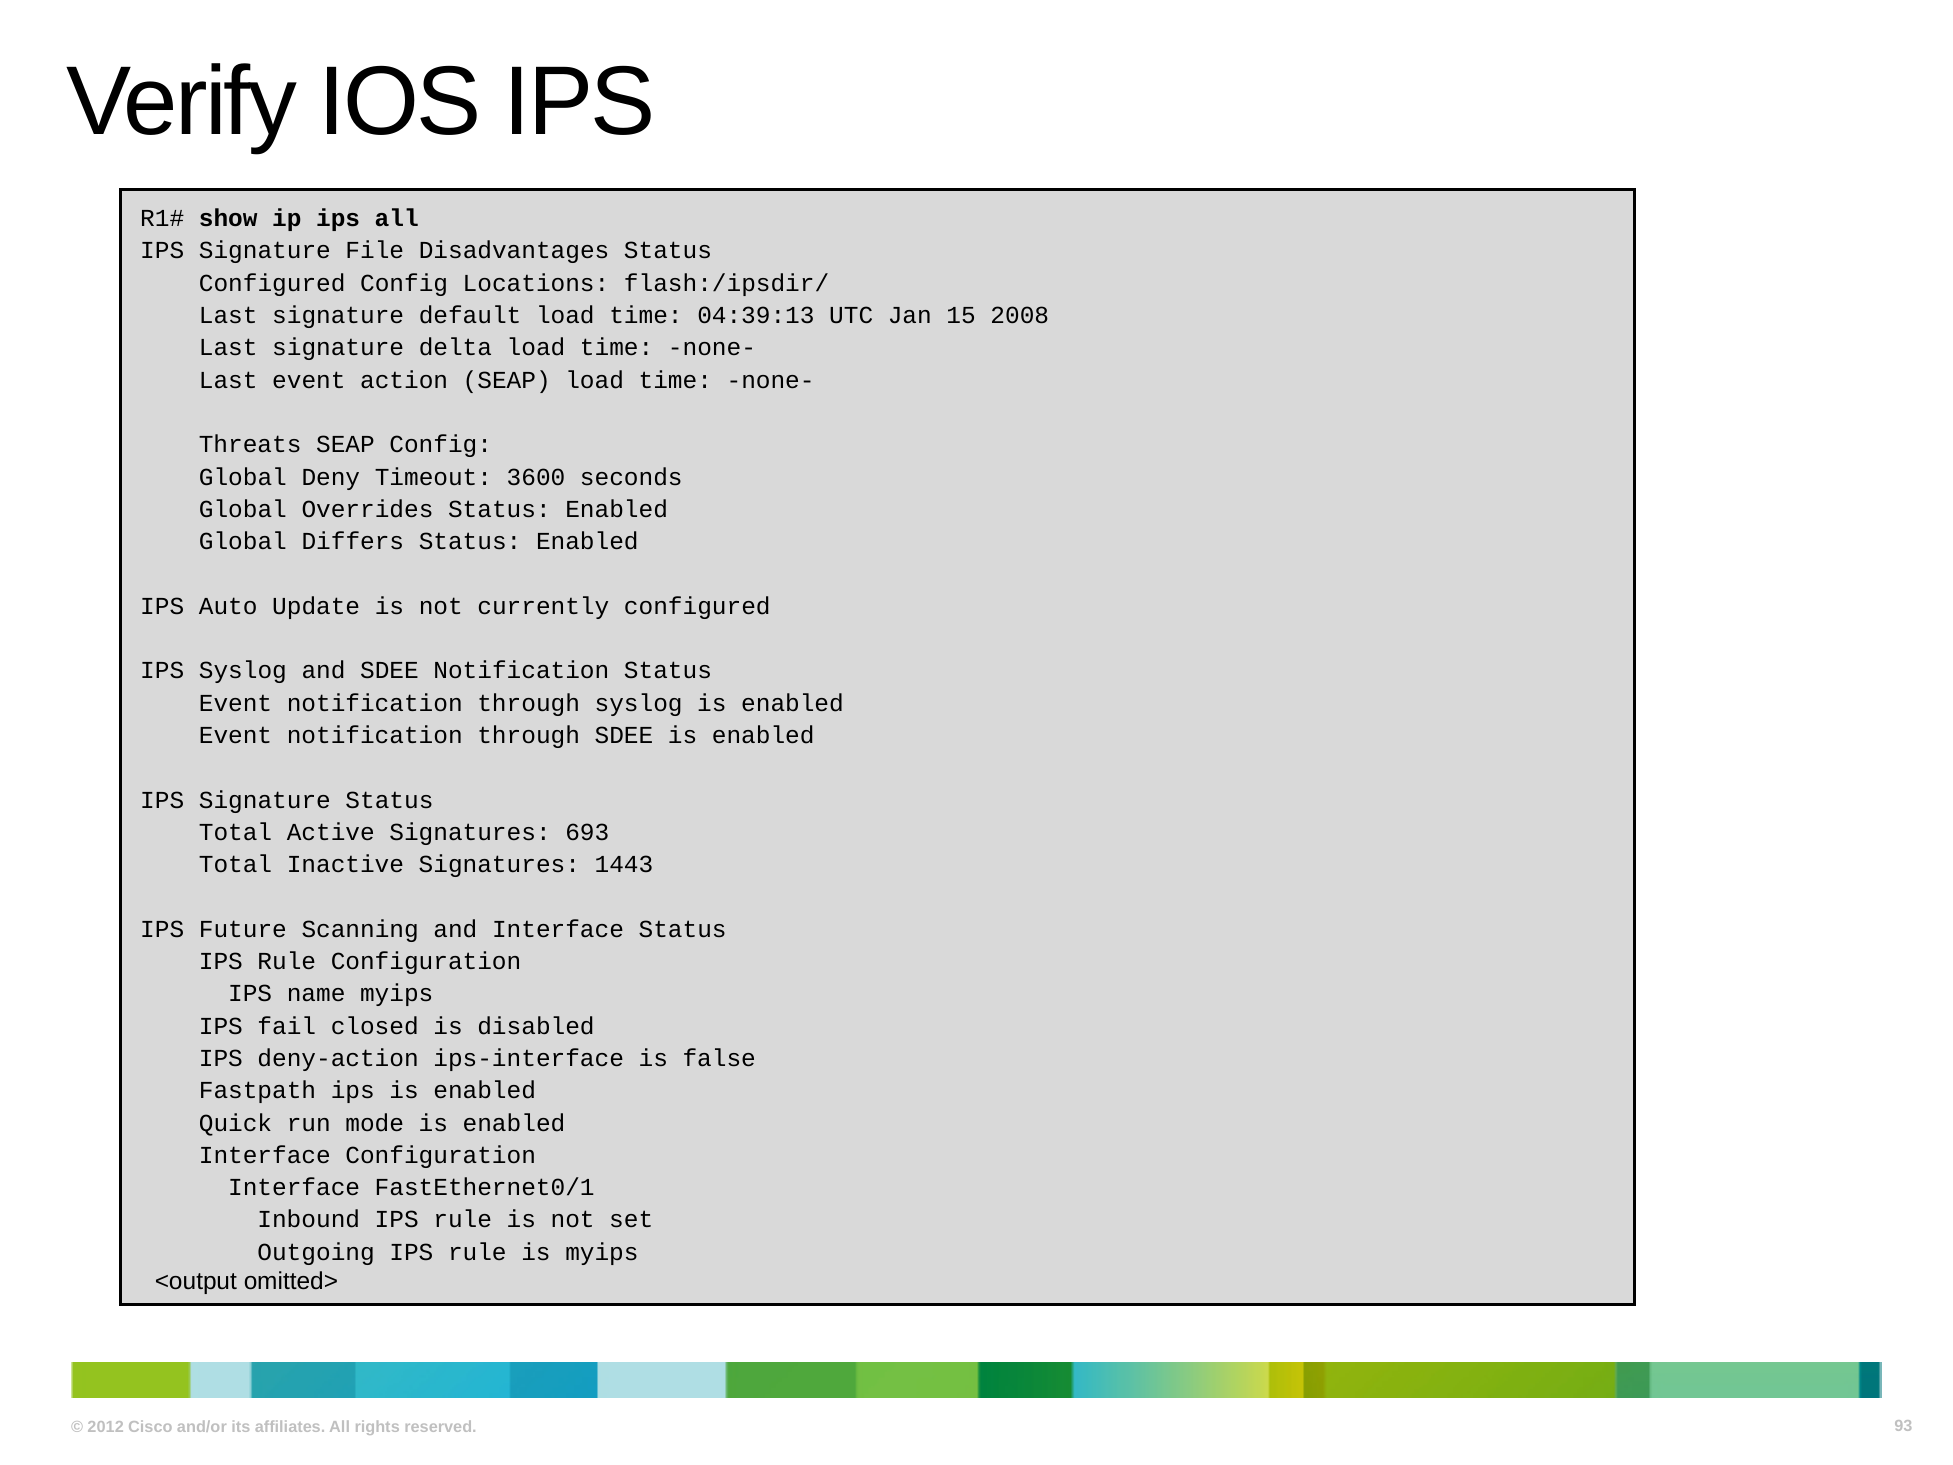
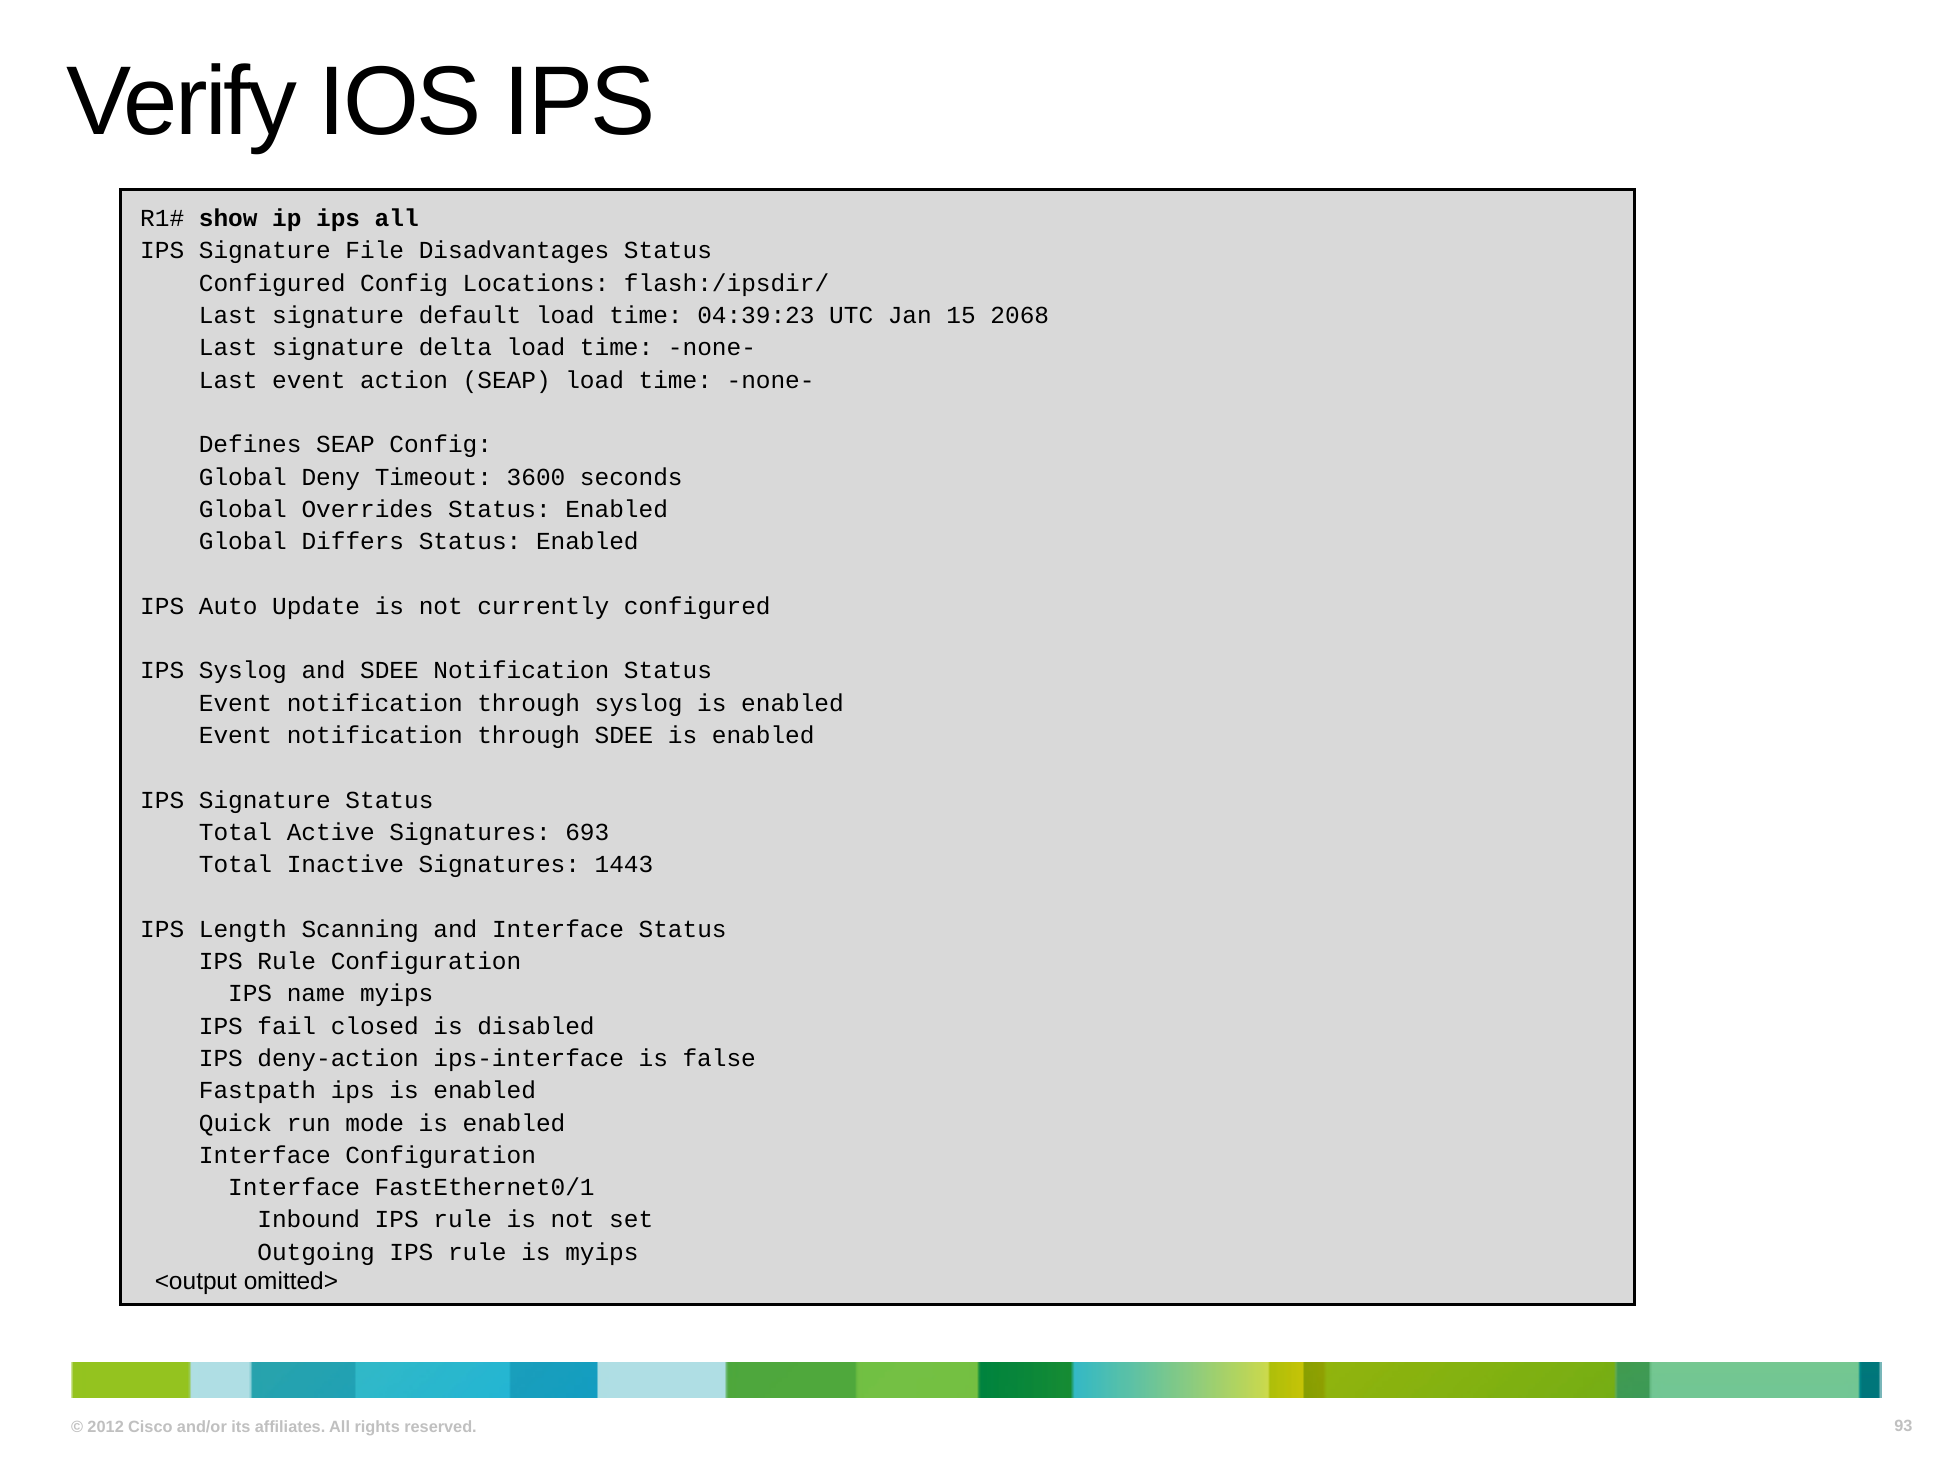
04:39:13: 04:39:13 -> 04:39:23
2008: 2008 -> 2068
Threats: Threats -> Defines
Future: Future -> Length
